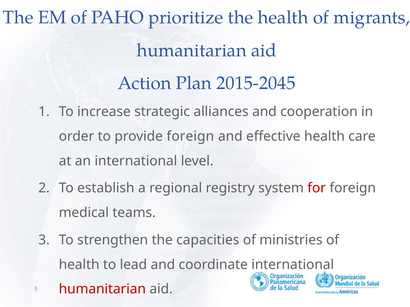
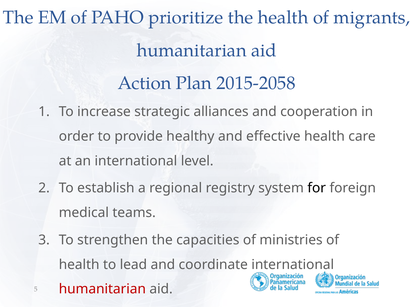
2015-2045: 2015-2045 -> 2015-2058
provide foreign: foreign -> healthy
for colour: red -> black
